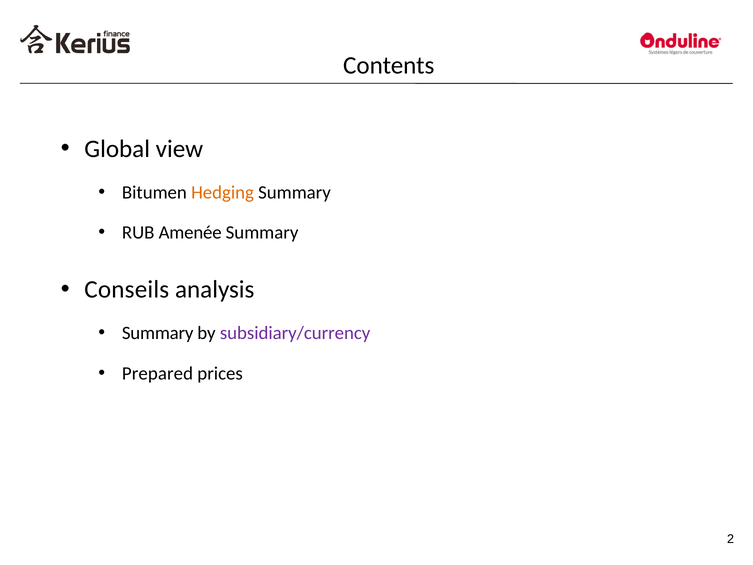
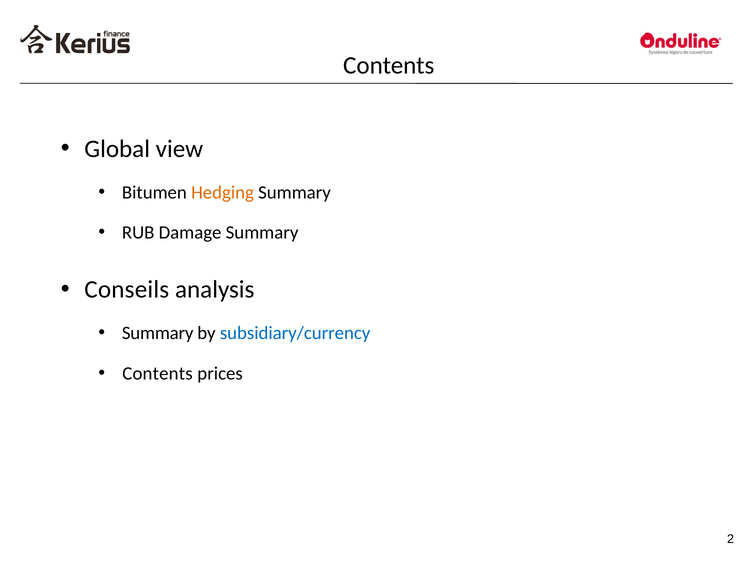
Amenée: Amenée -> Damage
subsidiary/currency colour: purple -> blue
Prepared at (157, 373): Prepared -> Contents
